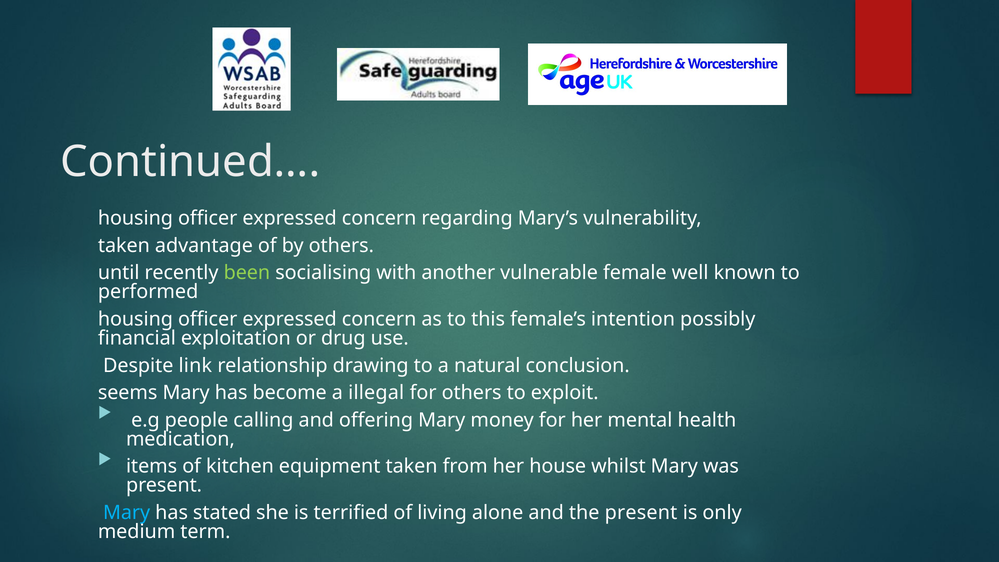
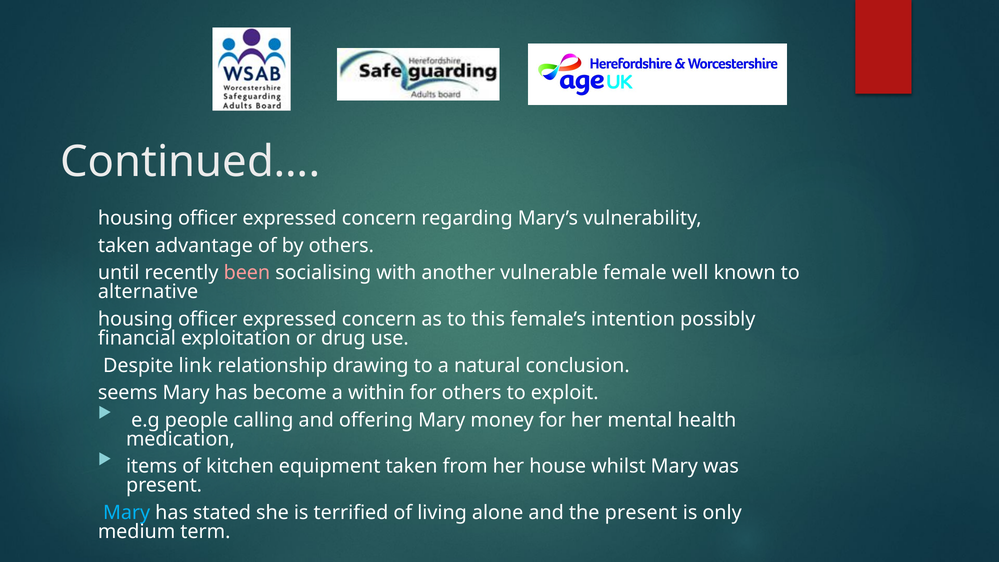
been colour: light green -> pink
performed: performed -> alternative
illegal: illegal -> within
